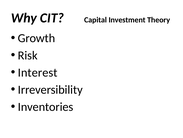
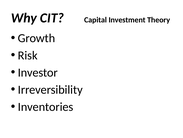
Interest: Interest -> Investor
